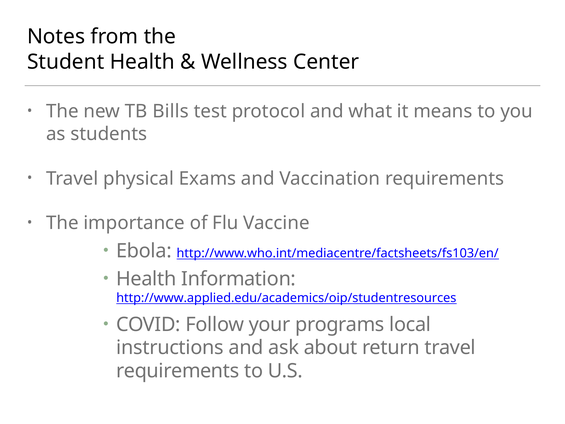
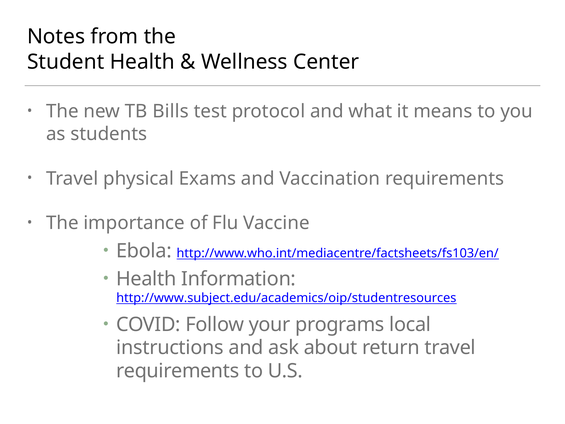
http://www.applied.edu/academics/oip/studentresources: http://www.applied.edu/academics/oip/studentresources -> http://www.subject.edu/academics/oip/studentresources
